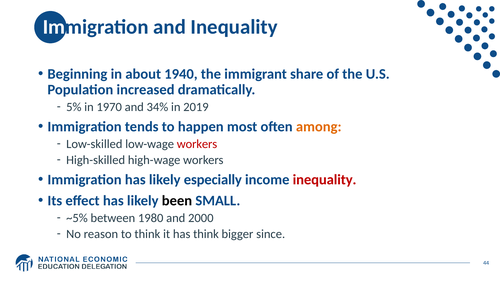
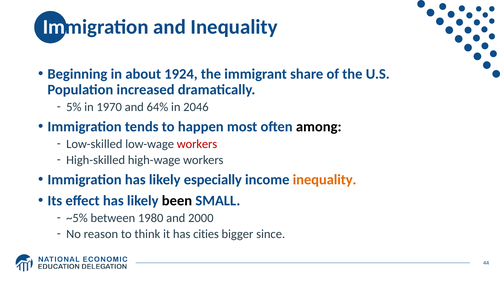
1940: 1940 -> 1924
34%: 34% -> 64%
2019: 2019 -> 2046
among colour: orange -> black
inequality at (325, 180) colour: red -> orange
has think: think -> cities
